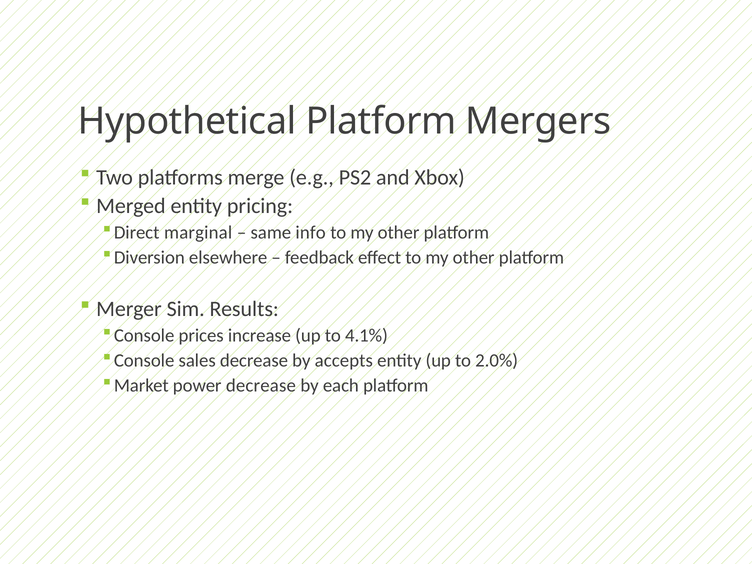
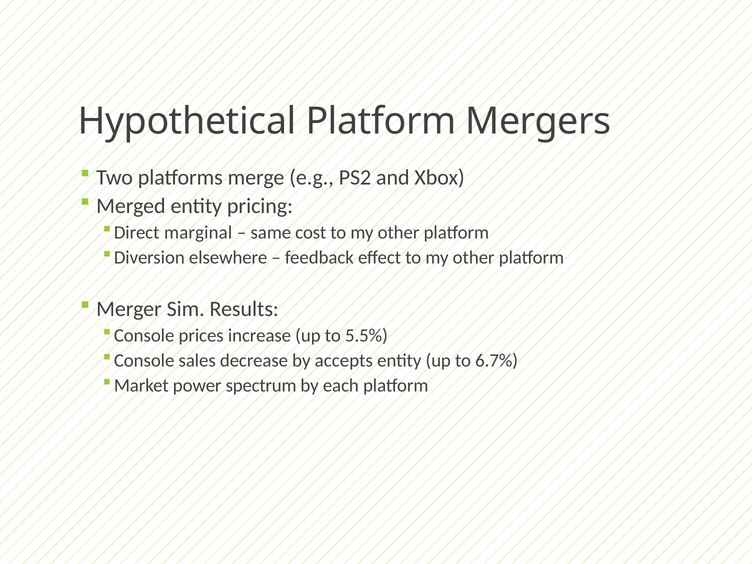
info: info -> cost
4.1%: 4.1% -> 5.5%
2.0%: 2.0% -> 6.7%
power decrease: decrease -> spectrum
